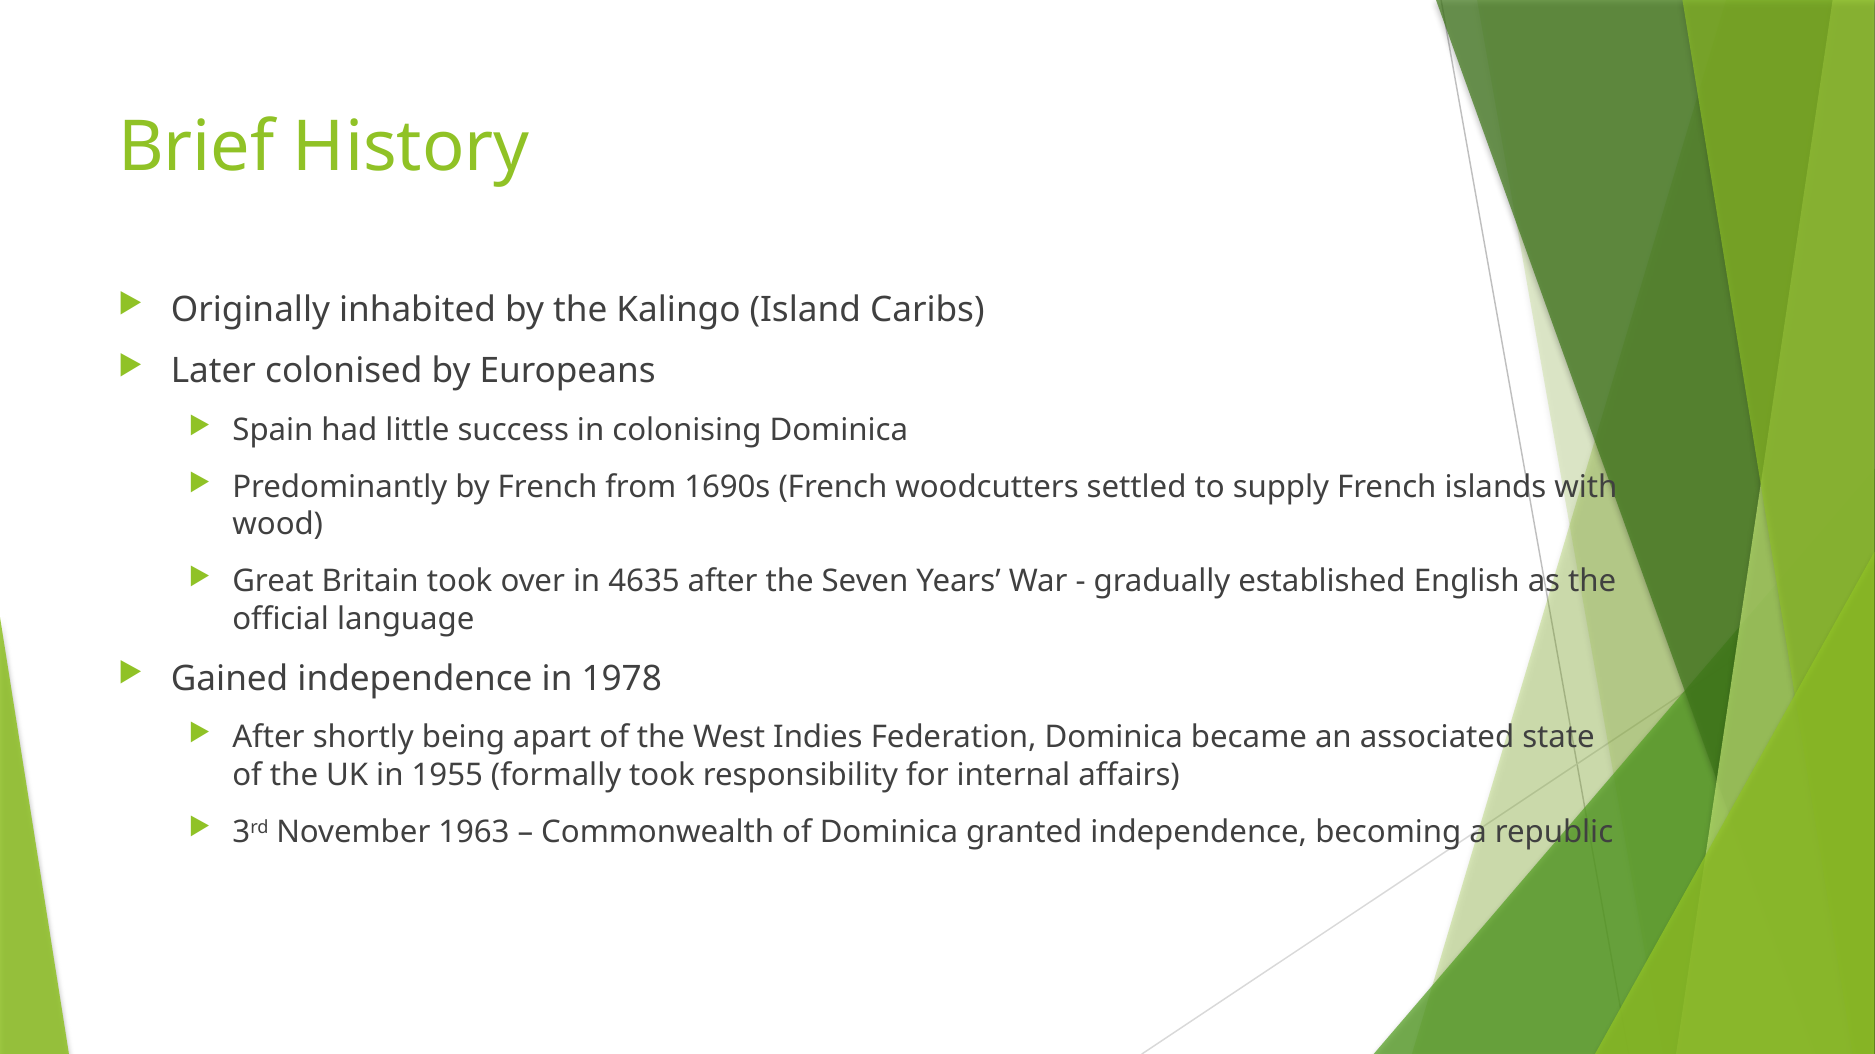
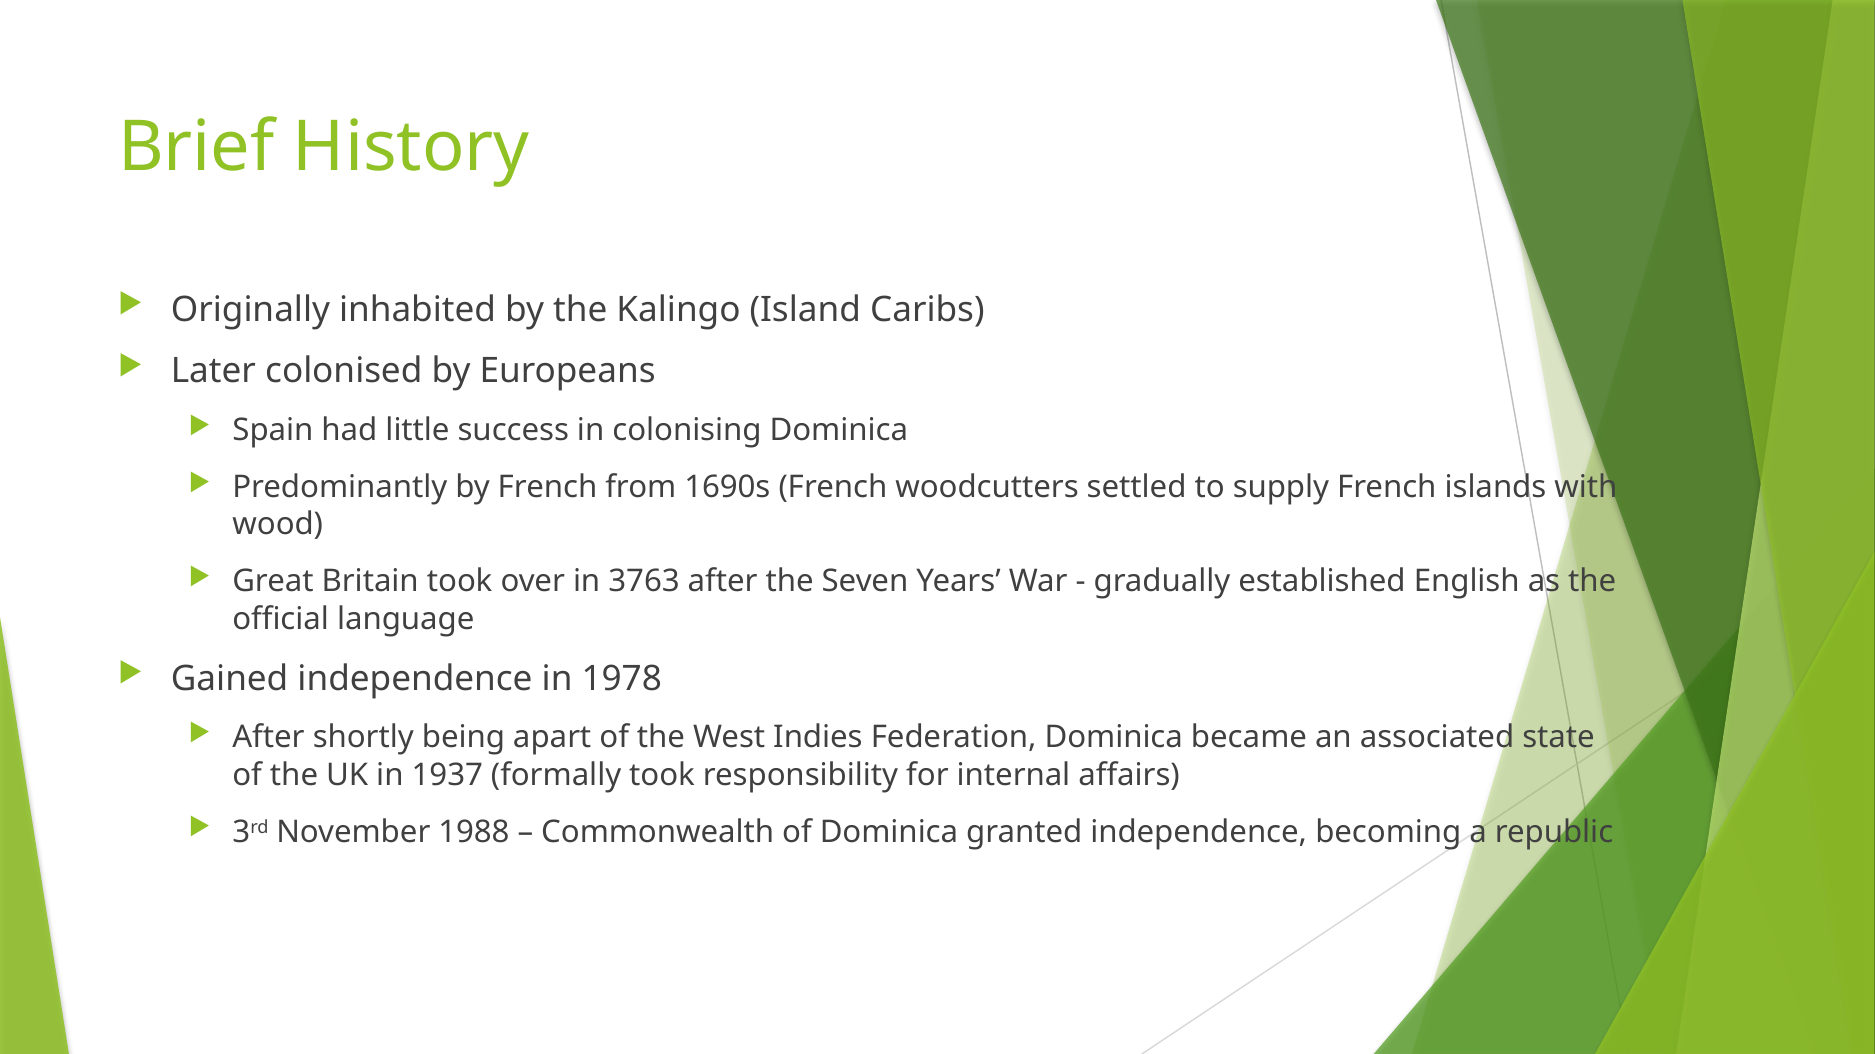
4635: 4635 -> 3763
1955: 1955 -> 1937
1963: 1963 -> 1988
